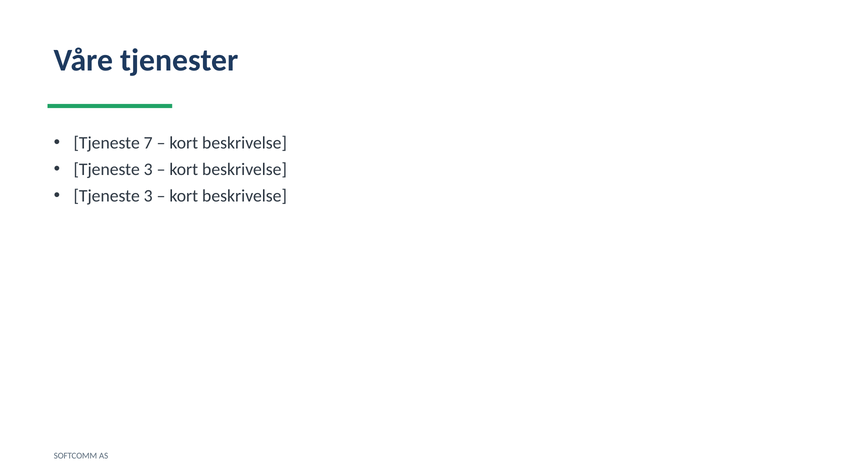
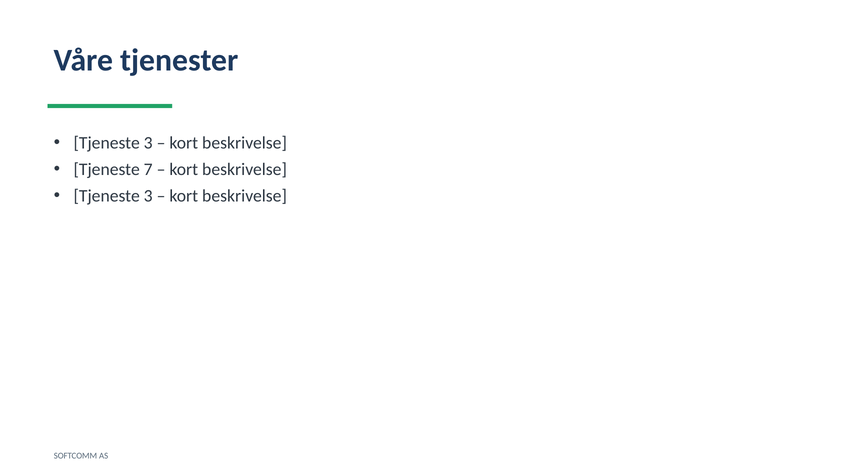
7 at (148, 143): 7 -> 3
3 at (148, 170): 3 -> 7
